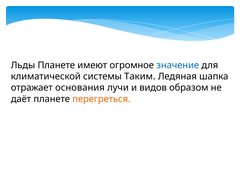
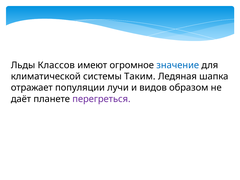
Льды Планете: Планете -> Классов
основания: основания -> популяции
перегреться colour: orange -> purple
